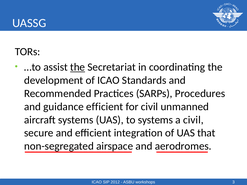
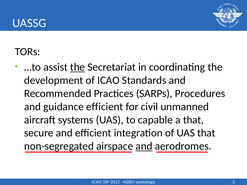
to systems: systems -> capable
a civil: civil -> that
and at (144, 146) underline: none -> present
